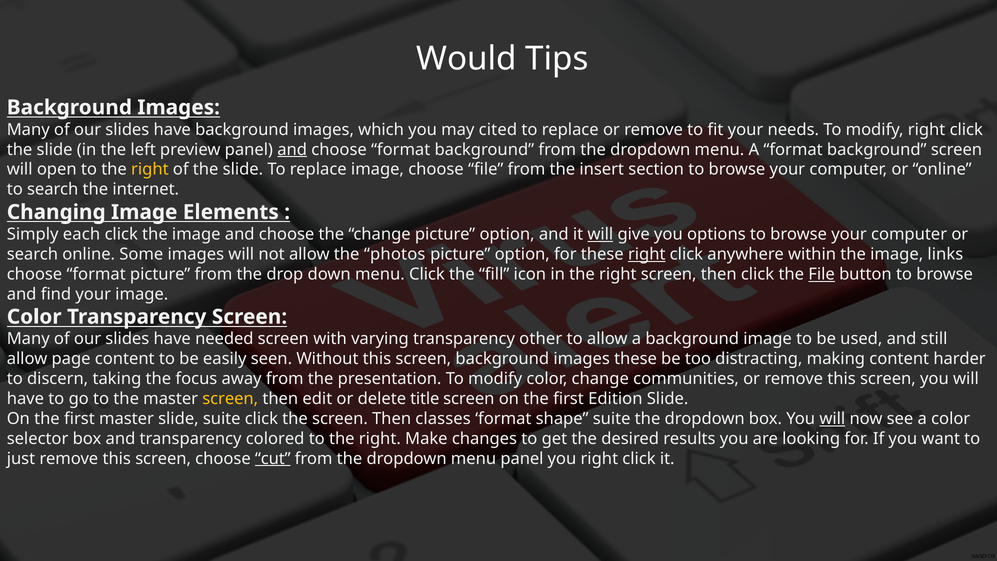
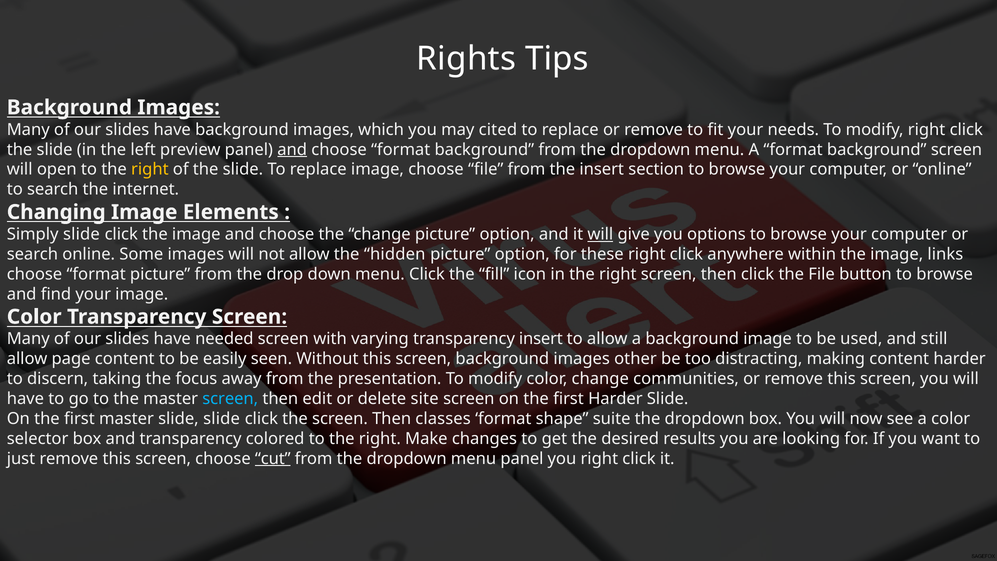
Would: Would -> Rights
Simply each: each -> slide
photos: photos -> hidden
right at (647, 254) underline: present -> none
File at (822, 274) underline: present -> none
transparency other: other -> insert
images these: these -> other
screen at (230, 399) colour: yellow -> light blue
title: title -> site
first Edition: Edition -> Harder
slide suite: suite -> slide
will at (832, 419) underline: present -> none
